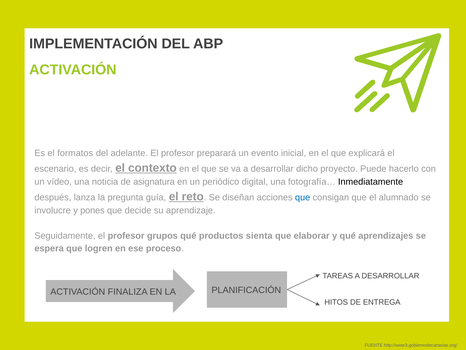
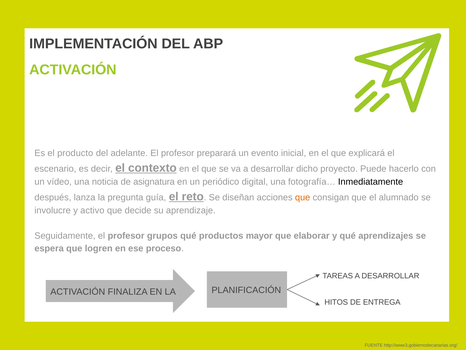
formatos: formatos -> producto
que at (303, 197) colour: blue -> orange
pones: pones -> activo
sienta: sienta -> mayor
